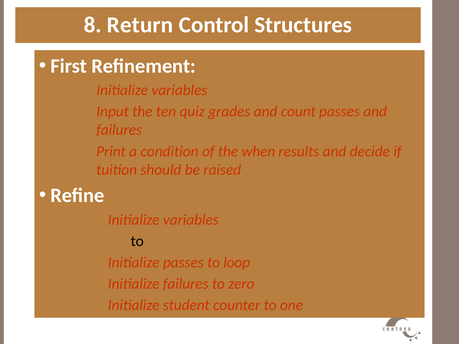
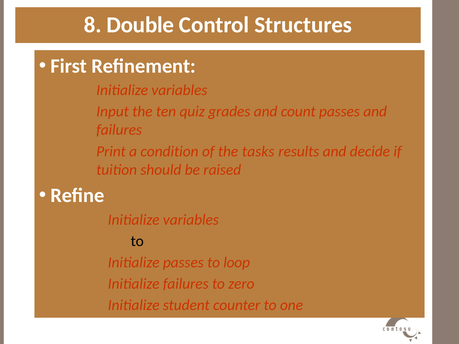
Return: Return -> Double
when: when -> tasks
